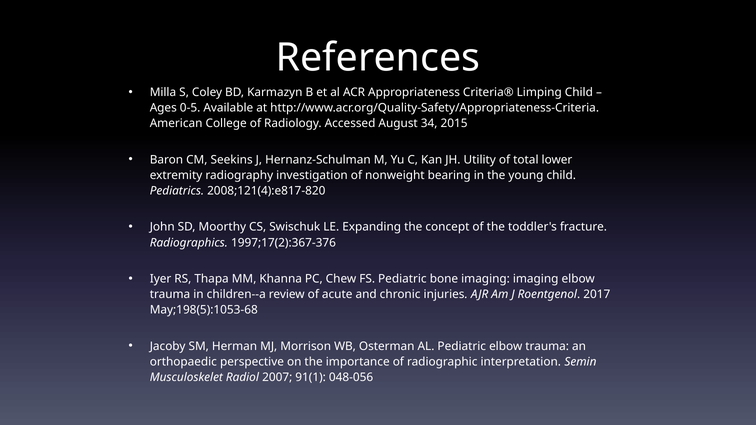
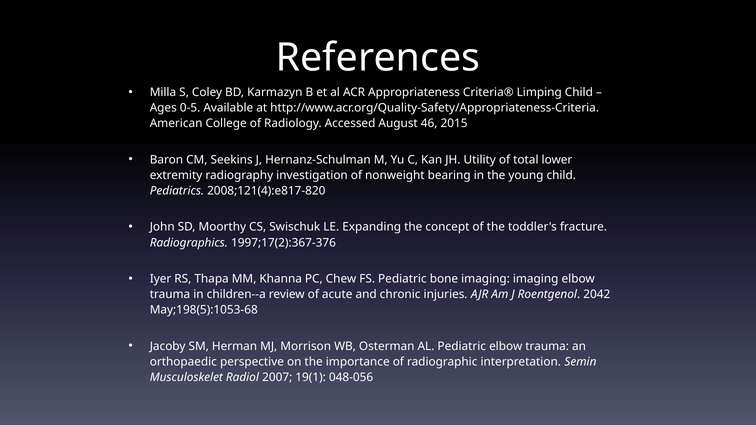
34: 34 -> 46
2017: 2017 -> 2042
91(1: 91(1 -> 19(1
